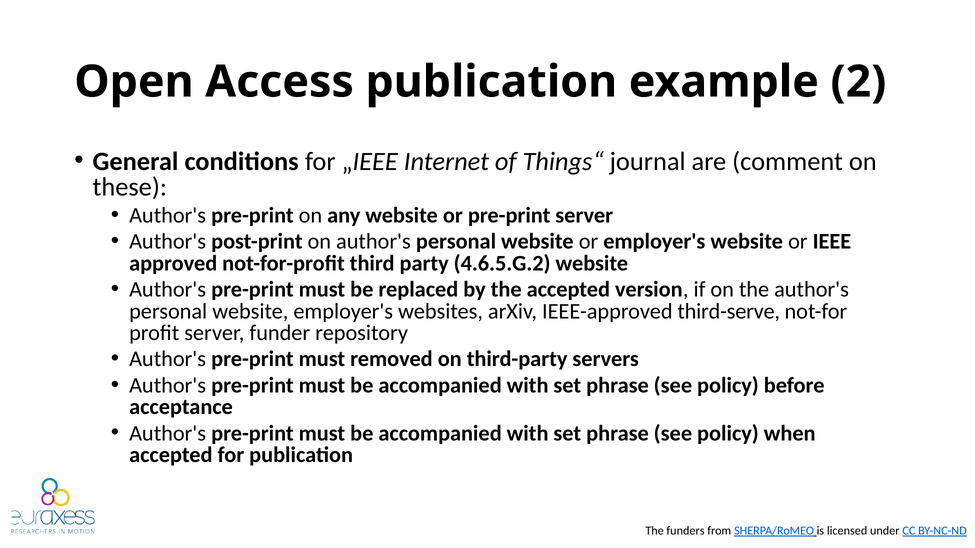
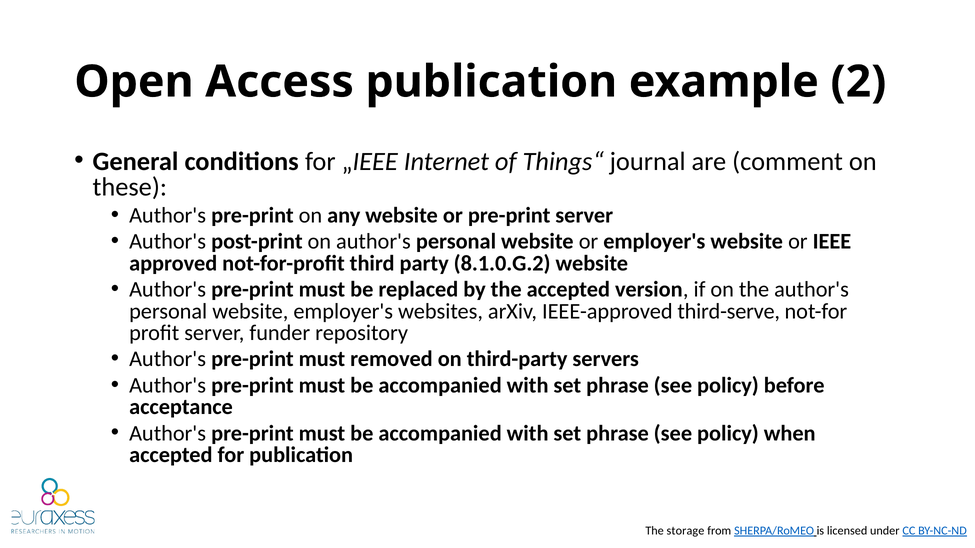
4.6.5.G.2: 4.6.5.G.2 -> 8.1.0.G.2
funders: funders -> storage
